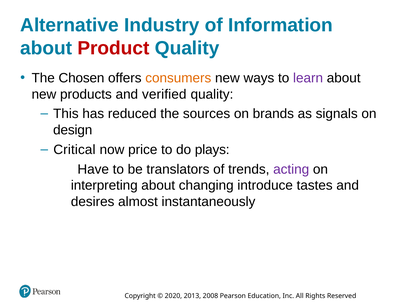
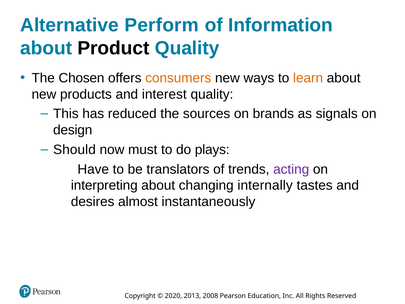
Industry: Industry -> Perform
Product colour: red -> black
learn colour: purple -> orange
verified: verified -> interest
Critical: Critical -> Should
price: price -> must
introduce: introduce -> internally
